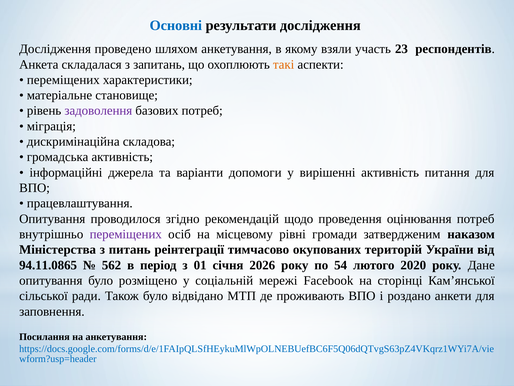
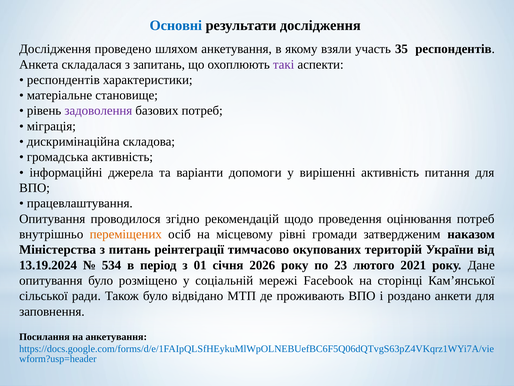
23: 23 -> 35
такі colour: orange -> purple
переміщених at (63, 80): переміщених -> респондентів
переміщених at (126, 234) colour: purple -> orange
94.11.0865: 94.11.0865 -> 13.19.2024
562: 562 -> 534
54: 54 -> 23
2020: 2020 -> 2021
